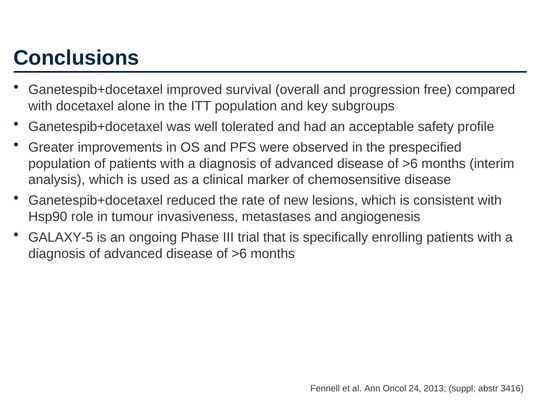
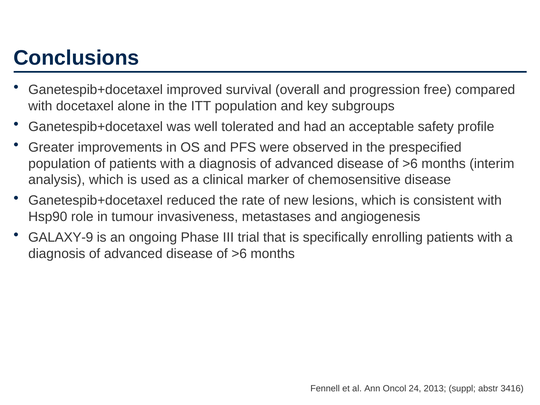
GALAXY-5: GALAXY-5 -> GALAXY-9
